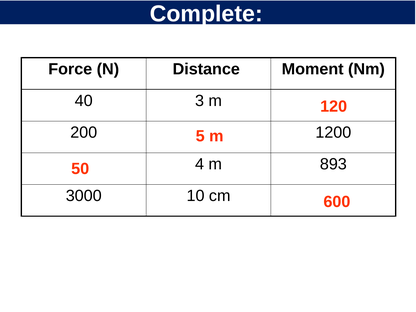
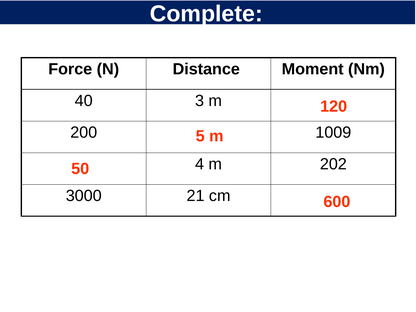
1200: 1200 -> 1009
893: 893 -> 202
10: 10 -> 21
